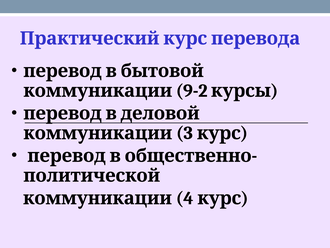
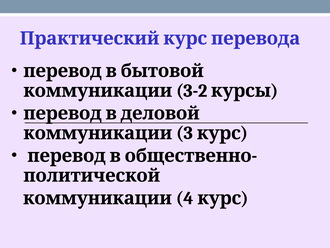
9-2: 9-2 -> 3-2
